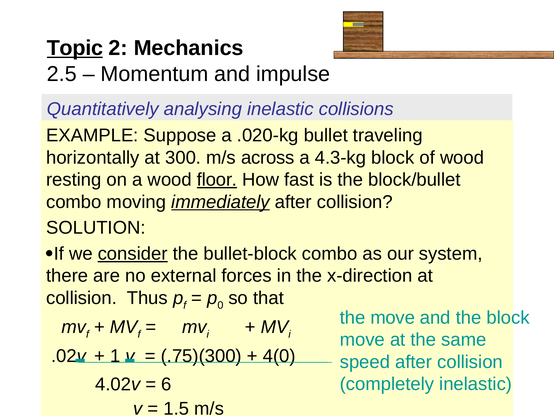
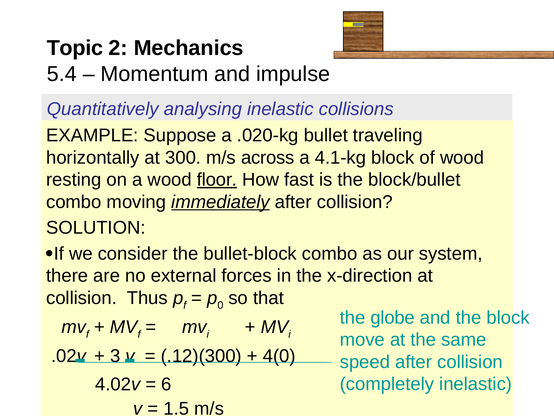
Topic underline: present -> none
2.5: 2.5 -> 5.4
4.3-kg: 4.3-kg -> 4.1-kg
consider underline: present -> none
the move: move -> globe
1: 1 -> 3
.75)(300: .75)(300 -> .12)(300
